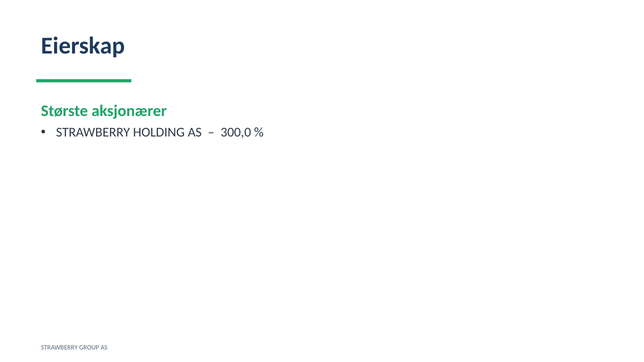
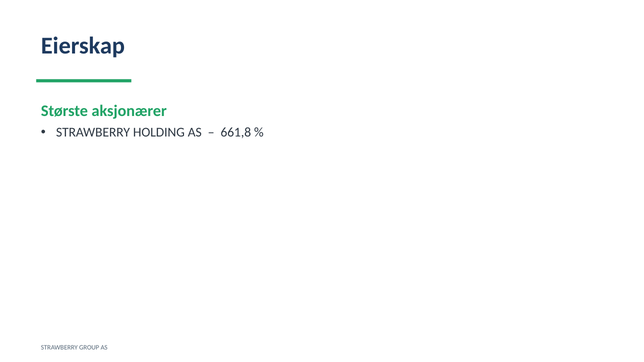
300,0: 300,0 -> 661,8
